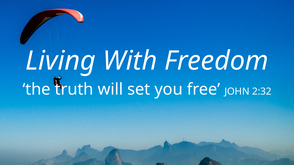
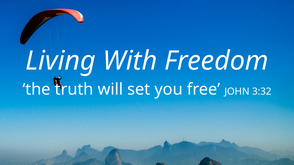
2:32: 2:32 -> 3:32
